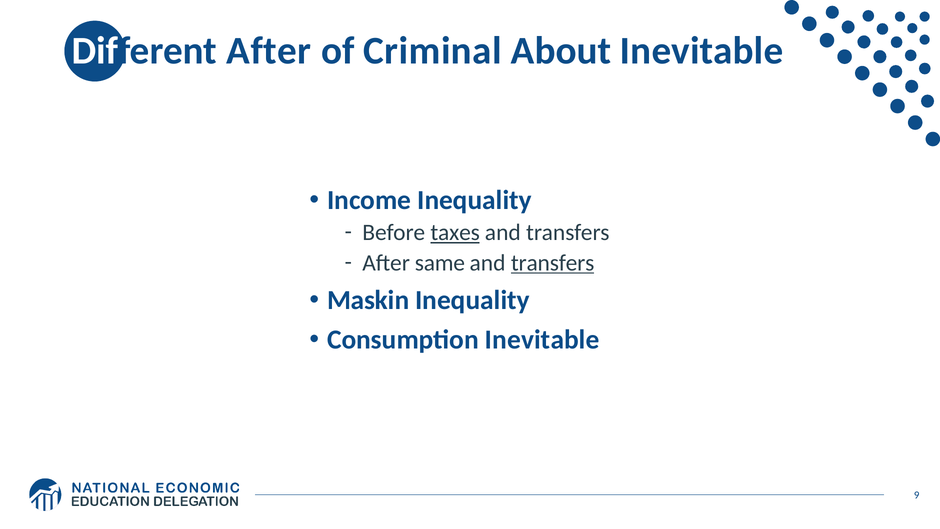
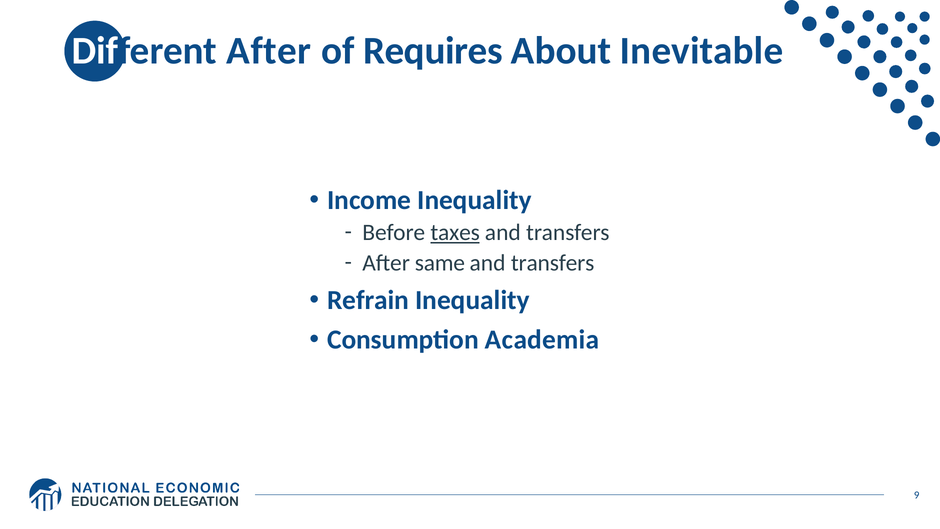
Criminal: Criminal -> Requires
transfers at (553, 263) underline: present -> none
Maskin: Maskin -> Refrain
Consumption Inevitable: Inevitable -> Academia
